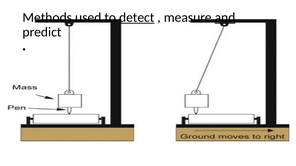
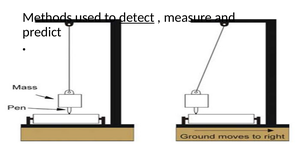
and underline: present -> none
